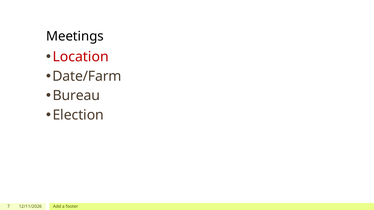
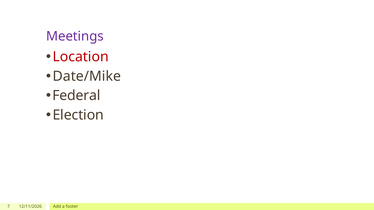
Meetings colour: black -> purple
Date/Farm: Date/Farm -> Date/Mike
Bureau: Bureau -> Federal
